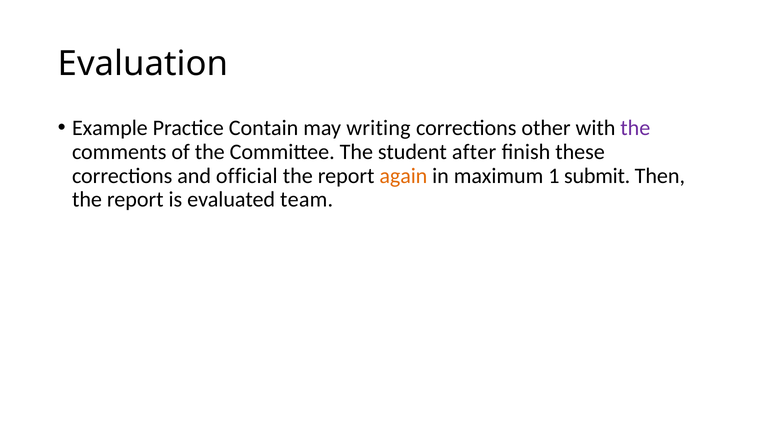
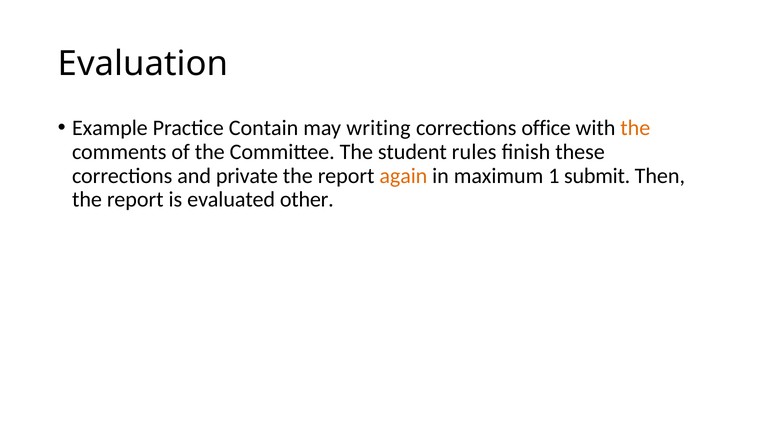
other: other -> office
the at (635, 128) colour: purple -> orange
after: after -> rules
official: official -> private
team: team -> other
